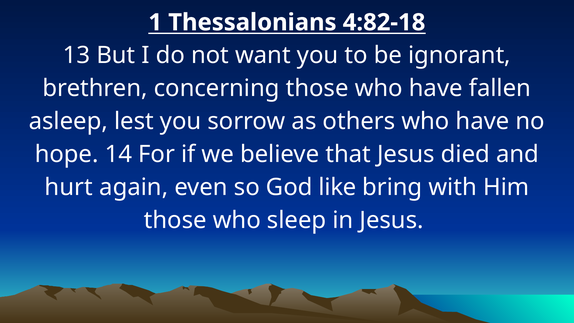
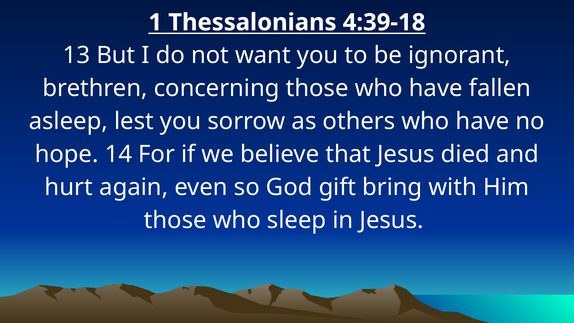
4:82-18: 4:82-18 -> 4:39-18
like: like -> gift
